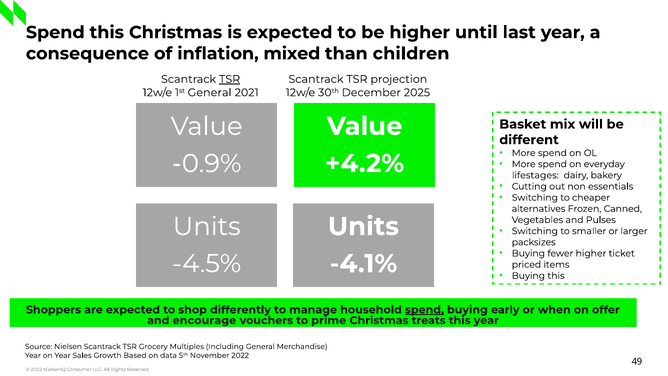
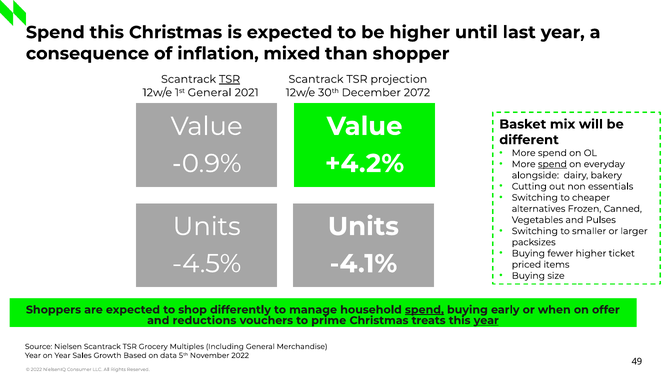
children: children -> shopper
2025: 2025 -> 2072
spend at (552, 164) underline: none -> present
lifestages: lifestages -> alongside
Buying this: this -> size
encourage: encourage -> reductions
year at (486, 320) underline: none -> present
